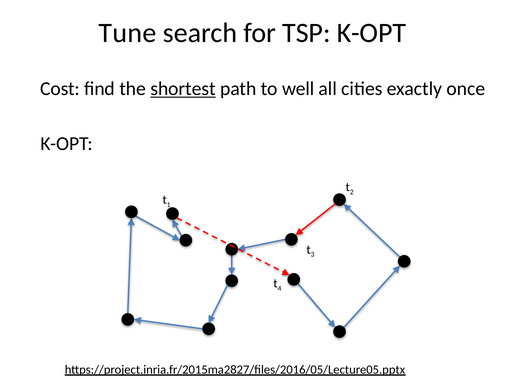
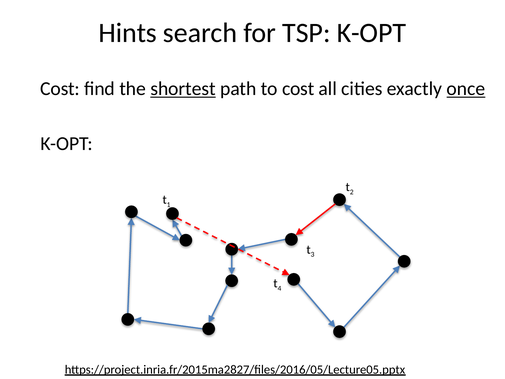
Tune: Tune -> Hints
to well: well -> cost
once underline: none -> present
